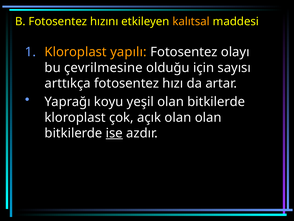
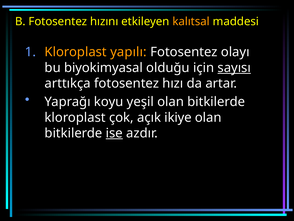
çevrilmesine: çevrilmesine -> biyokimyasal
sayısı underline: none -> present
açık olan: olan -> ikiye
